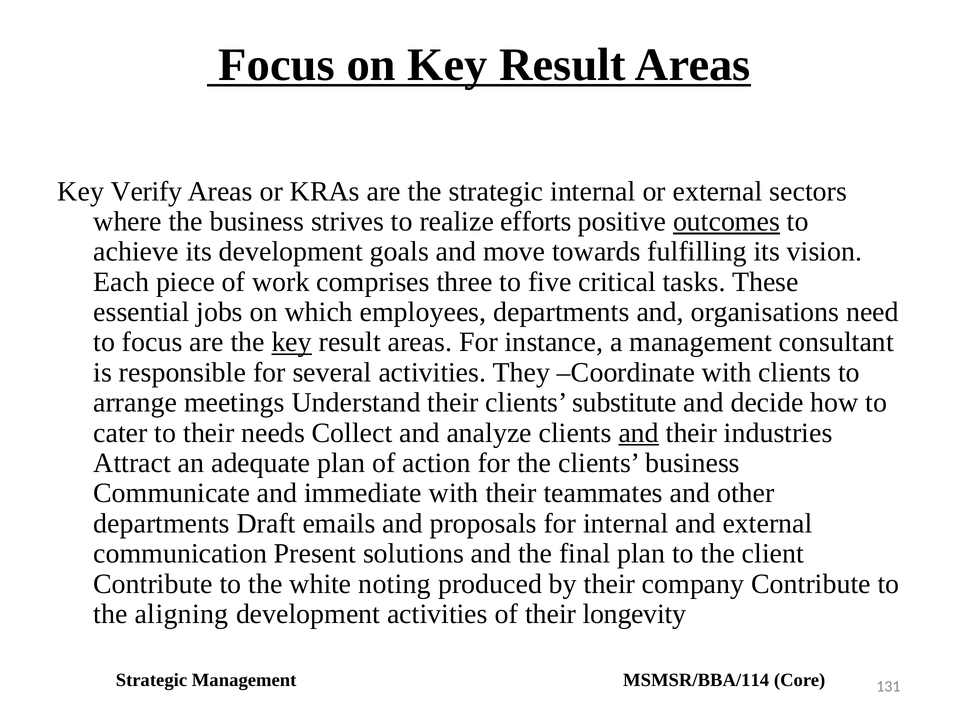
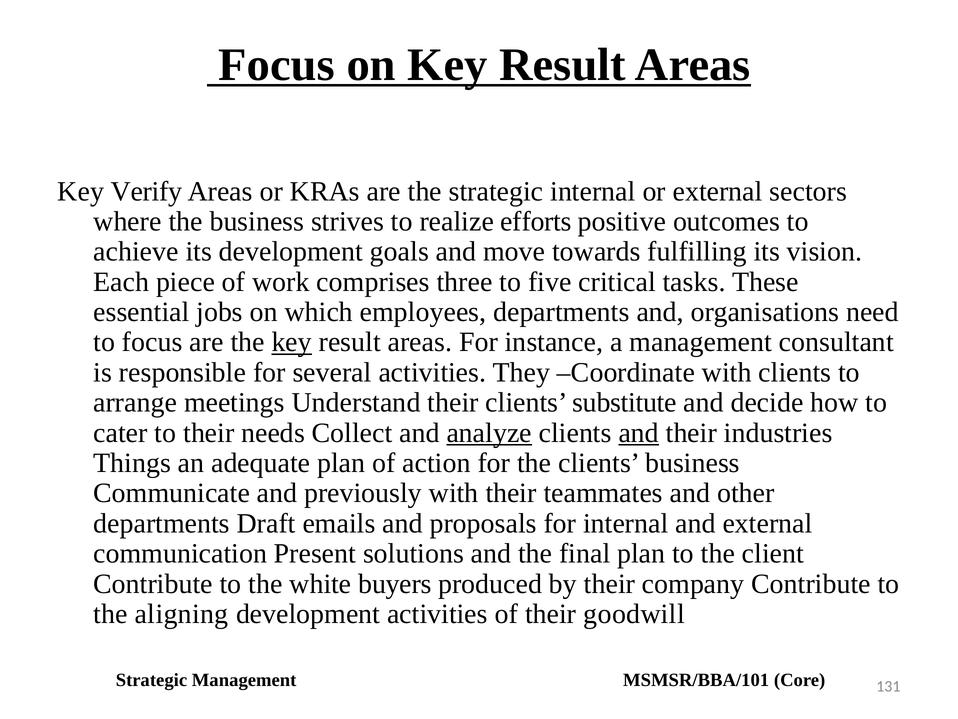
outcomes underline: present -> none
analyze underline: none -> present
Attract: Attract -> Things
immediate: immediate -> previously
noting: noting -> buyers
longevity: longevity -> goodwill
MSMSR/BBA/114: MSMSR/BBA/114 -> MSMSR/BBA/101
